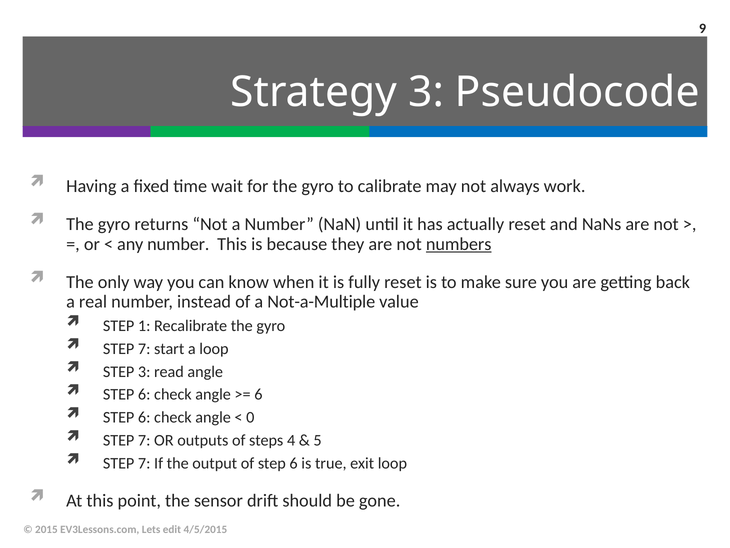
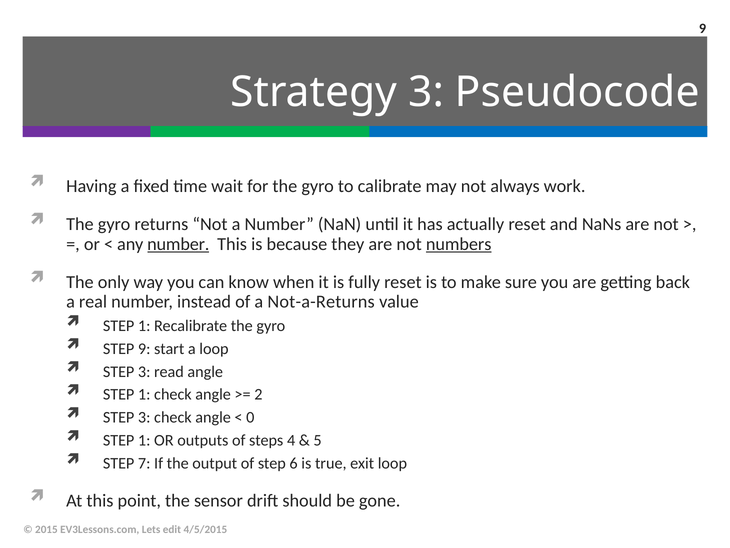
number at (178, 244) underline: none -> present
Not-a-Multiple: Not-a-Multiple -> Not-a-Returns
7 at (144, 348): 7 -> 9
6 at (144, 394): 6 -> 1
6 at (258, 394): 6 -> 2
6 at (144, 417): 6 -> 3
7 at (144, 440): 7 -> 1
